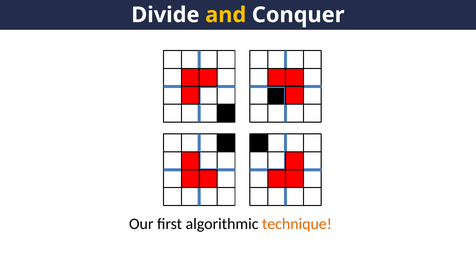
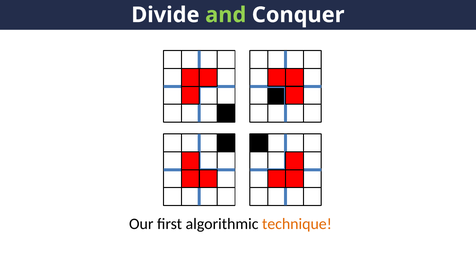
and colour: yellow -> light green
